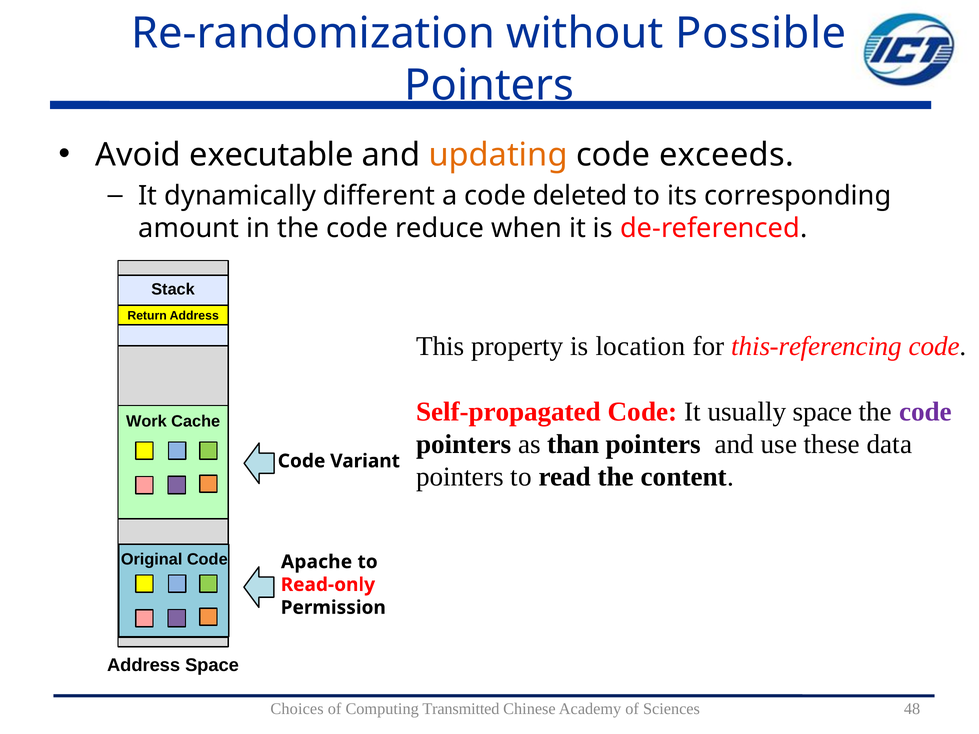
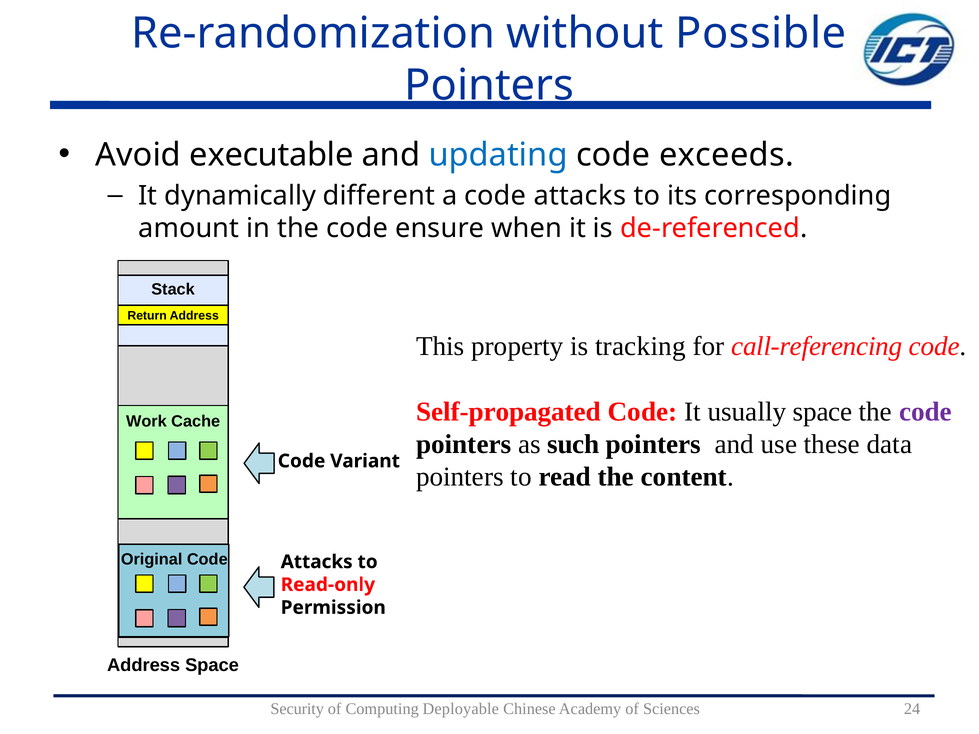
updating colour: orange -> blue
a code deleted: deleted -> attacks
reduce: reduce -> ensure
location: location -> tracking
this-referencing: this-referencing -> call-referencing
than: than -> such
Apache at (317, 562): Apache -> Attacks
Choices: Choices -> Security
Transmitted: Transmitted -> Deployable
48: 48 -> 24
